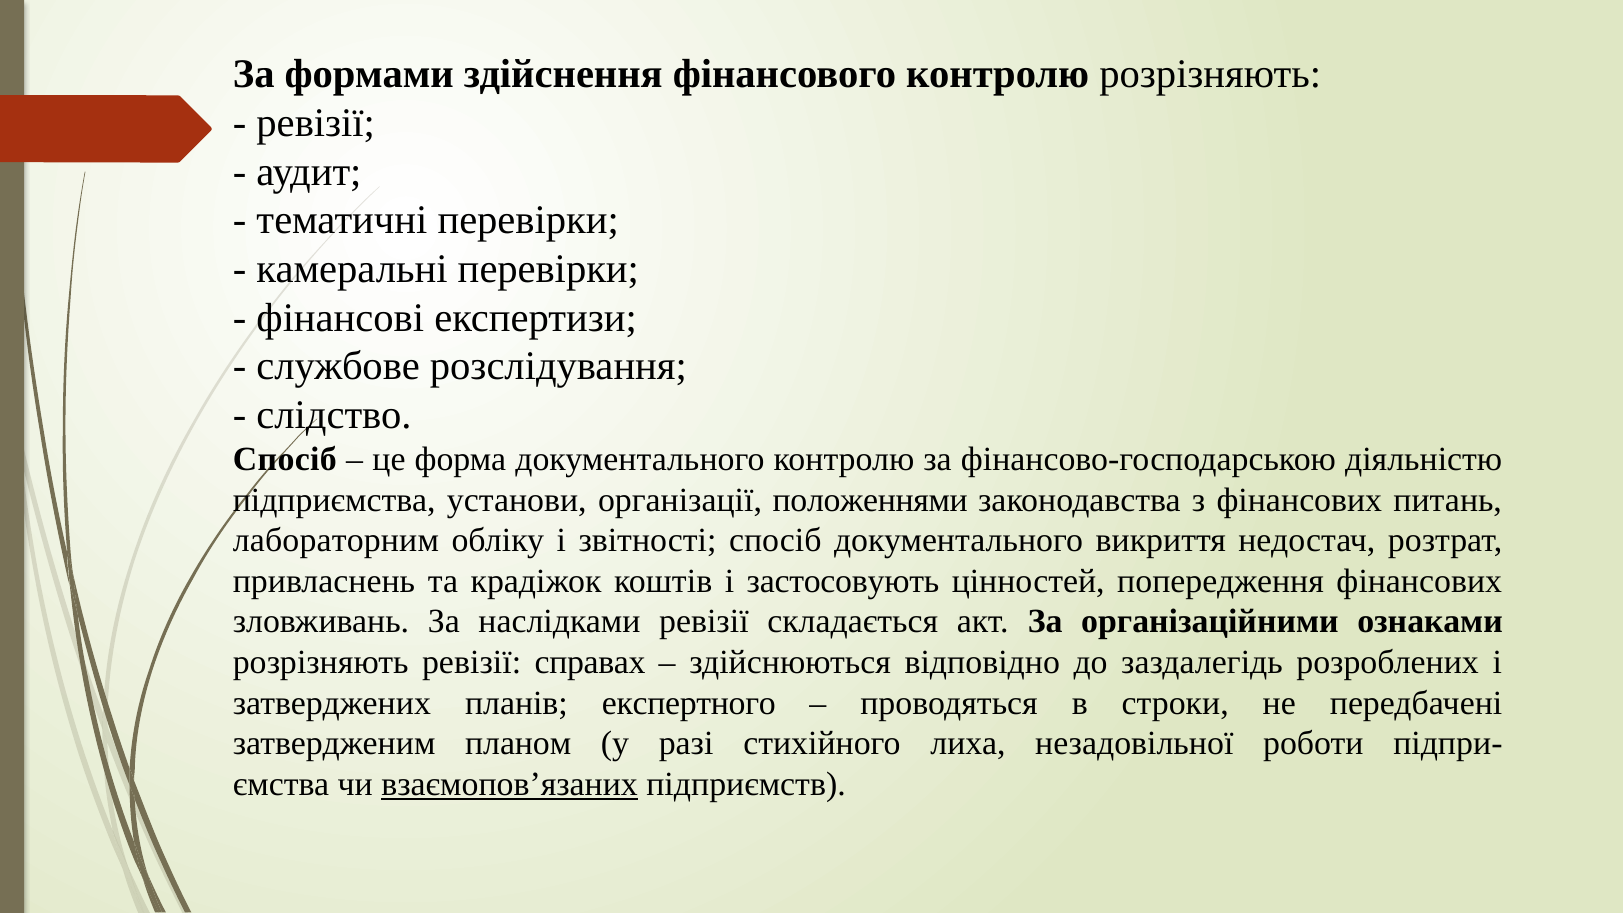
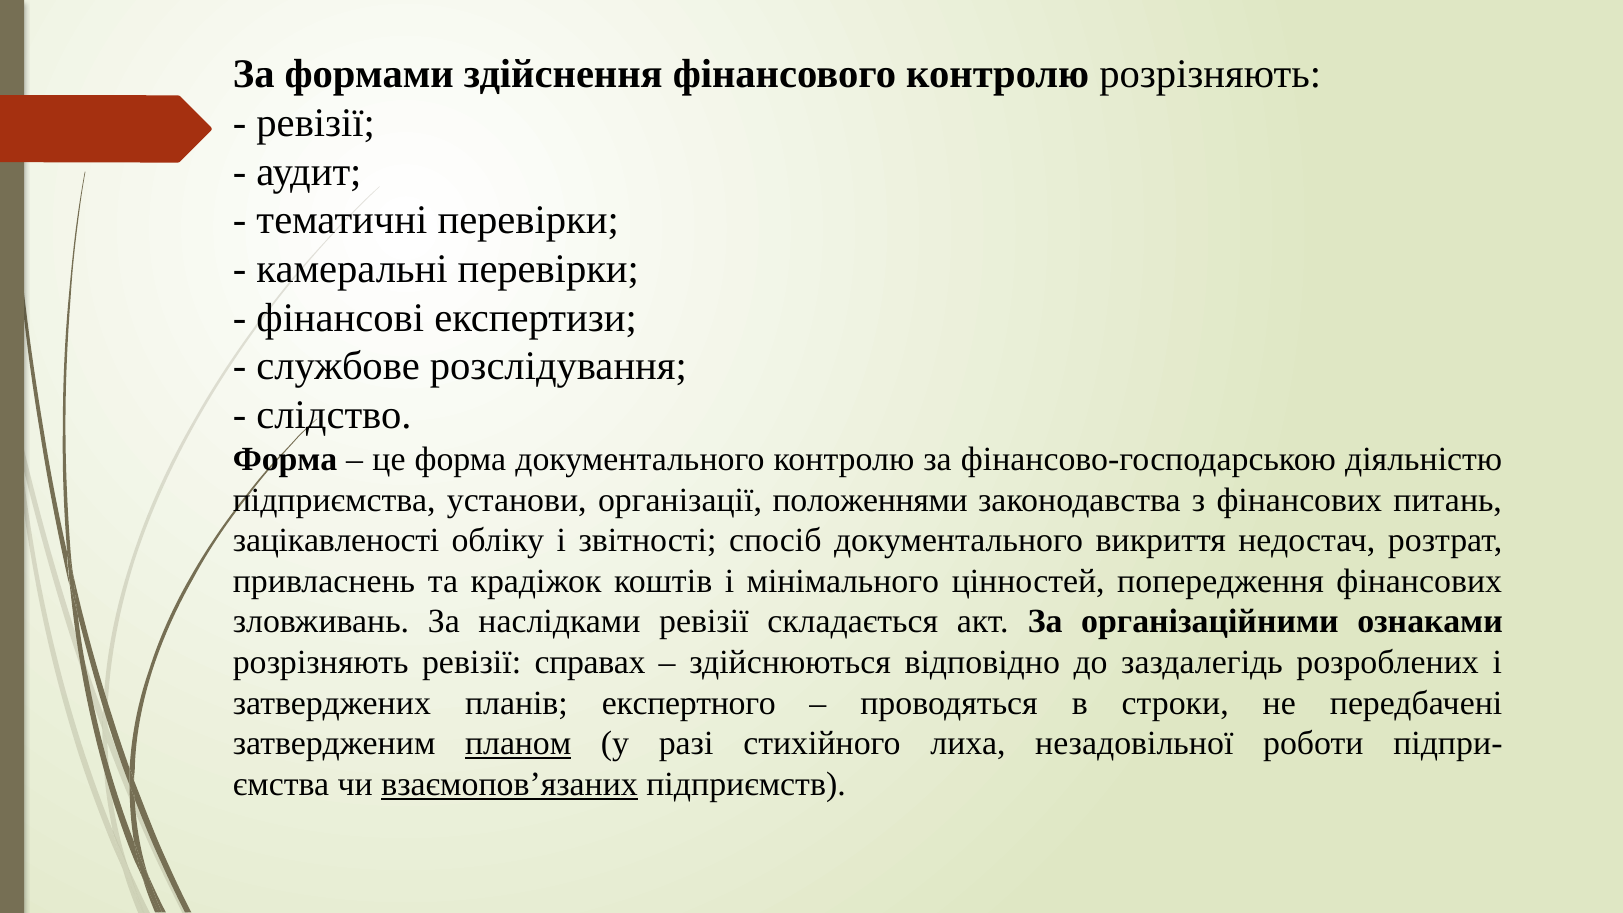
Спосіб at (285, 459): Спосіб -> Форма
лабораторним: лабораторним -> зацікавленості
застосовують: застосовують -> мінімального
планом underline: none -> present
